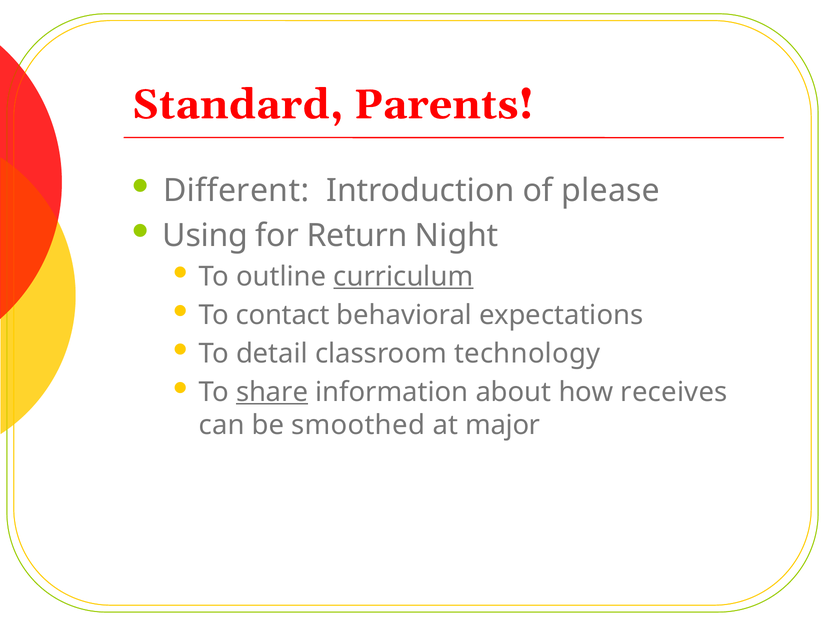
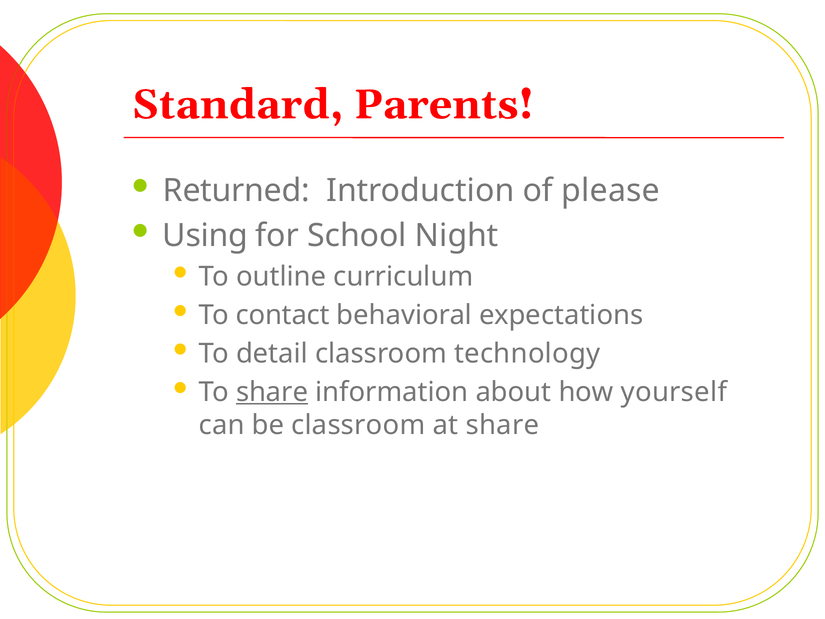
Different: Different -> Returned
Return: Return -> School
curriculum underline: present -> none
receives: receives -> yourself
be smoothed: smoothed -> classroom
at major: major -> share
